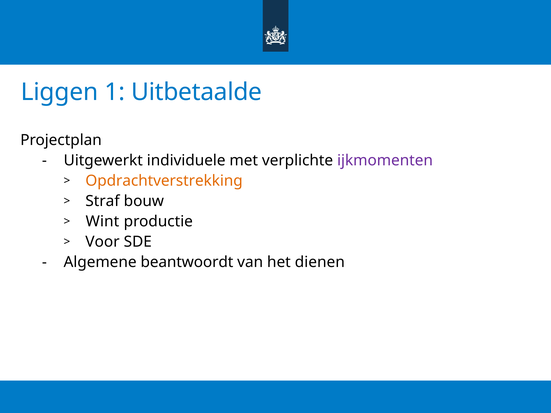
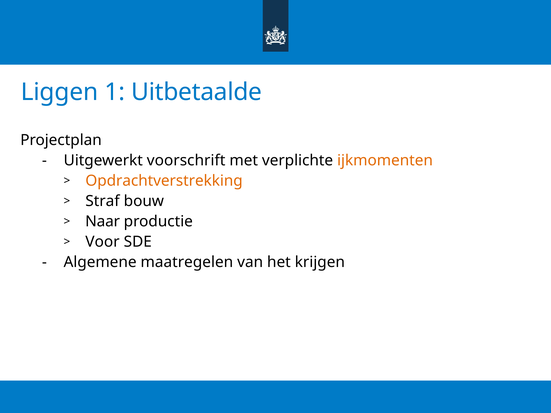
individuele: individuele -> voorschrift
ijkmomenten colour: purple -> orange
Wint: Wint -> Naar
beantwoordt: beantwoordt -> maatregelen
dienen: dienen -> krijgen
